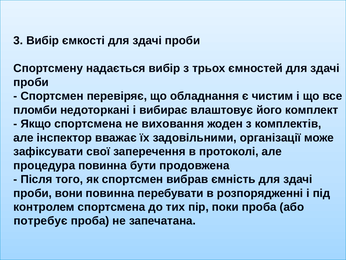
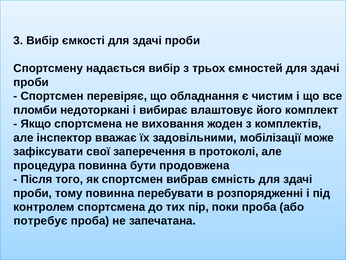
організації: організації -> мобілізації
вони: вони -> тому
